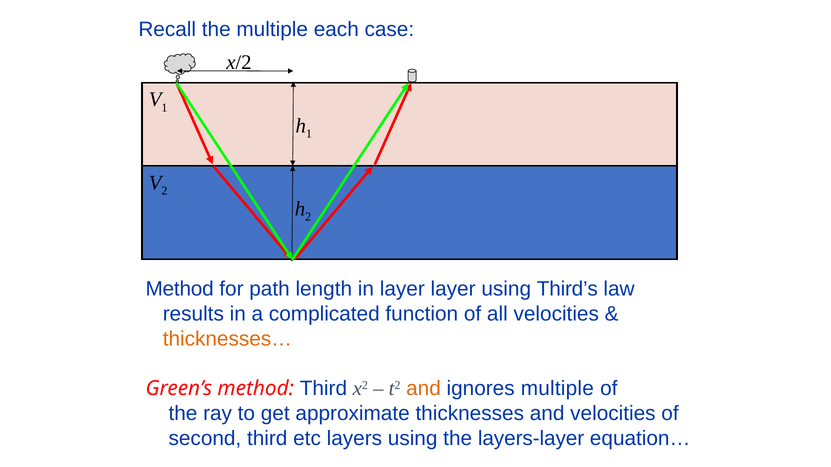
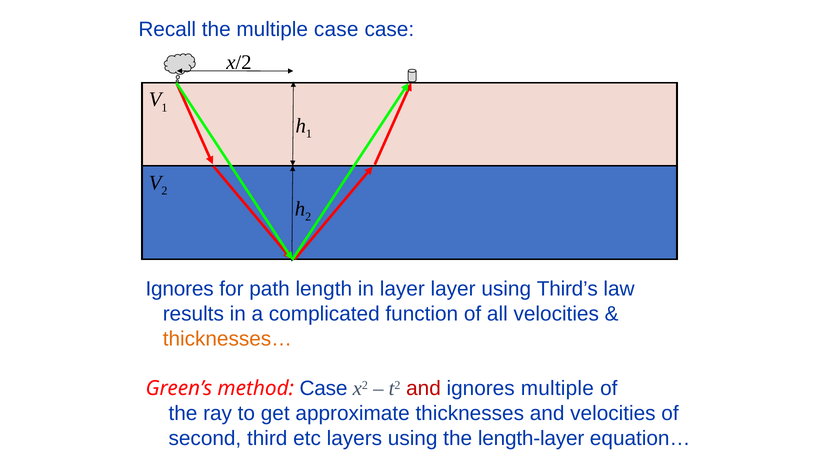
multiple each: each -> case
Method at (180, 289): Method -> Ignores
method Third: Third -> Case
and at (424, 389) colour: orange -> red
layers-layer: layers-layer -> length-layer
